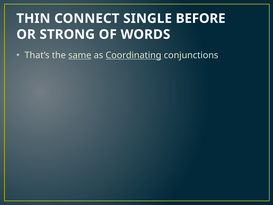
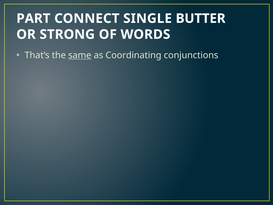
THIN: THIN -> PART
BEFORE: BEFORE -> BUTTER
Coordinating underline: present -> none
